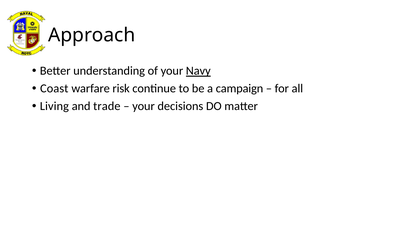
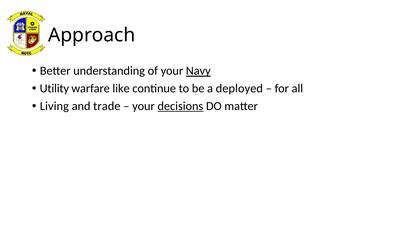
Coast: Coast -> Utility
risk: risk -> like
campaign: campaign -> deployed
decisions underline: none -> present
